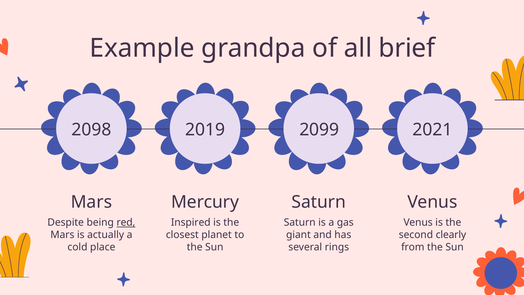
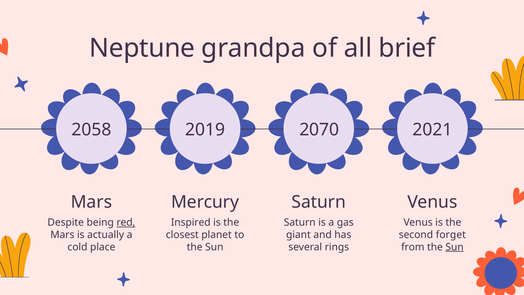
Example: Example -> Neptune
2098: 2098 -> 2058
2099: 2099 -> 2070
clearly: clearly -> forget
Sun at (455, 247) underline: none -> present
